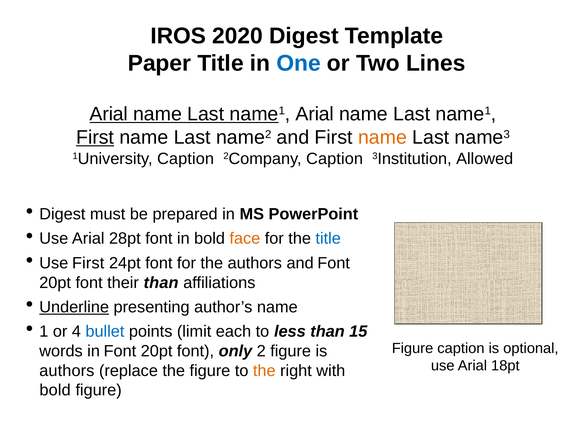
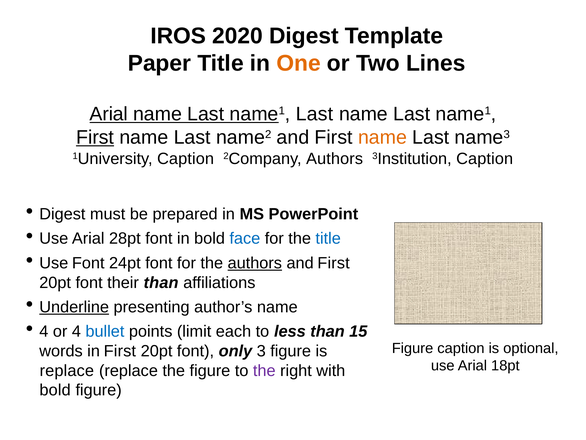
One colour: blue -> orange
name1 Arial: Arial -> Last
2Company Caption: Caption -> Authors
3Institution Allowed: Allowed -> Caption
face colour: orange -> blue
Use First: First -> Font
authors at (255, 263) underline: none -> present
Font at (334, 263): Font -> First
1 at (44, 331): 1 -> 4
in Font: Font -> First
2: 2 -> 3
authors at (67, 370): authors -> replace
the at (264, 370) colour: orange -> purple
